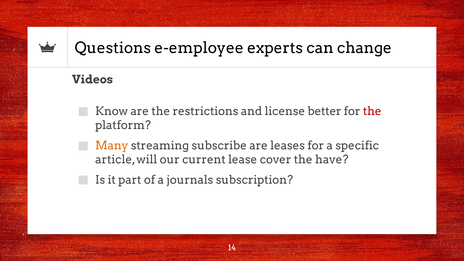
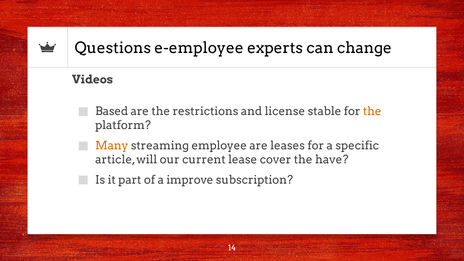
Know: Know -> Based
better: better -> stable
the at (372, 111) colour: red -> orange
subscribe: subscribe -> employee
journals: journals -> improve
